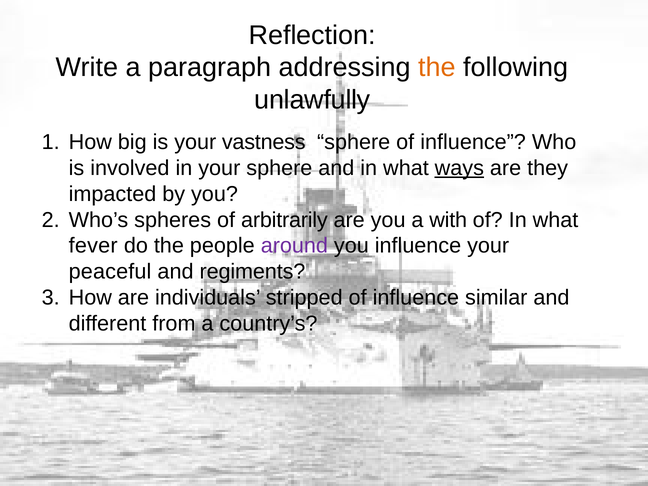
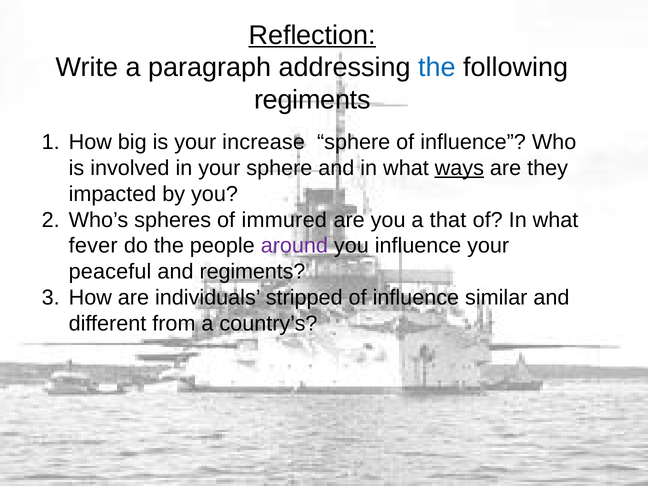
Reflection underline: none -> present
the at (437, 68) colour: orange -> blue
unlawfully at (312, 100): unlawfully -> regiments
vastness: vastness -> increase
arbitrarily: arbitrarily -> immured
with: with -> that
